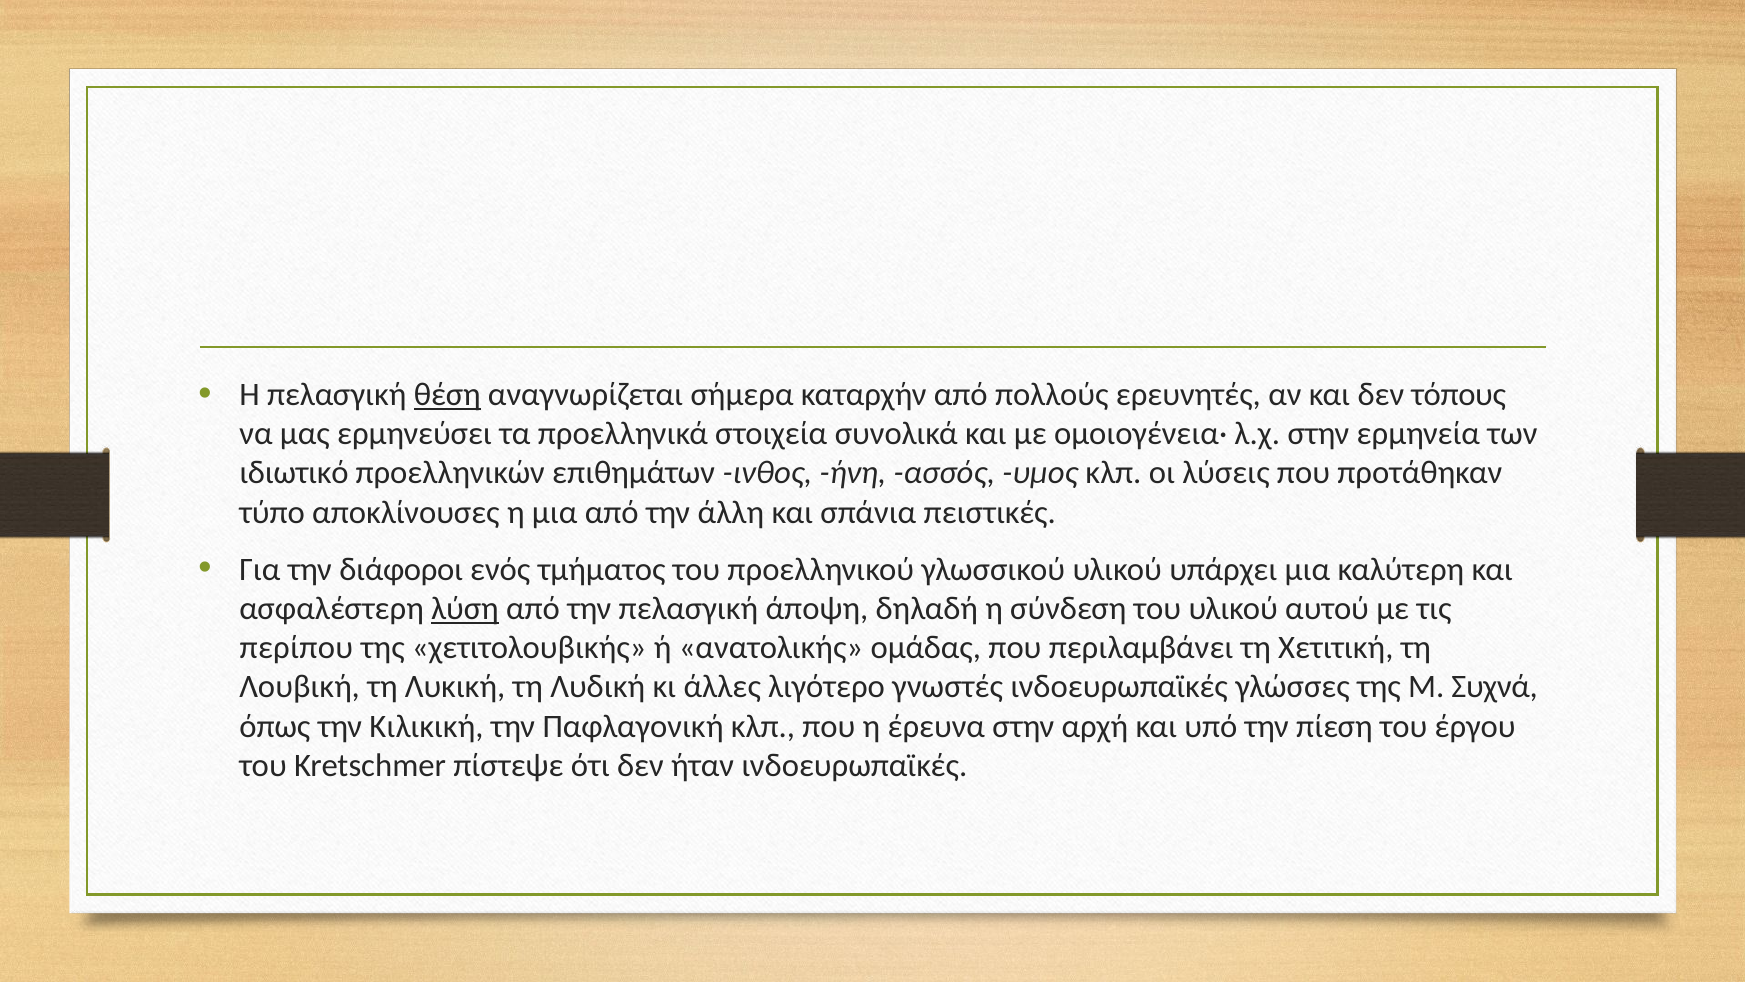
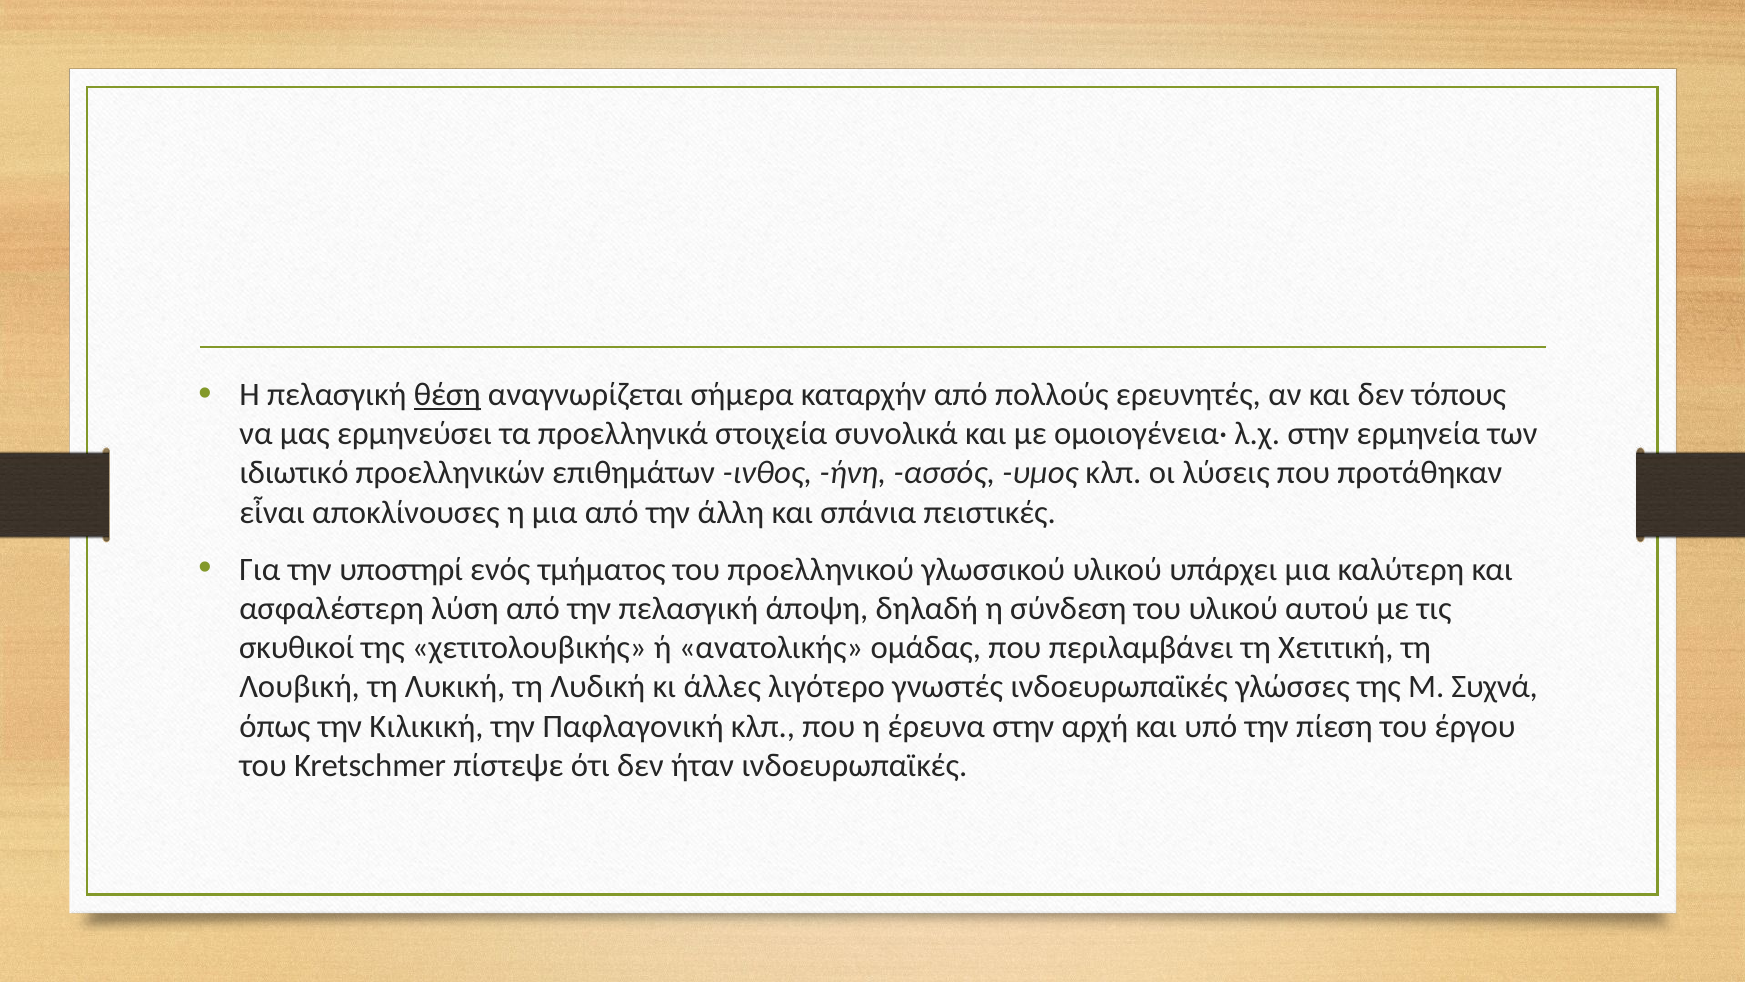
τύπο: τύπο -> εἶναι
διάφοροι: διάφοροι -> υποστηρί
λύση underline: present -> none
περίπου: περίπου -> σκυθικοί
